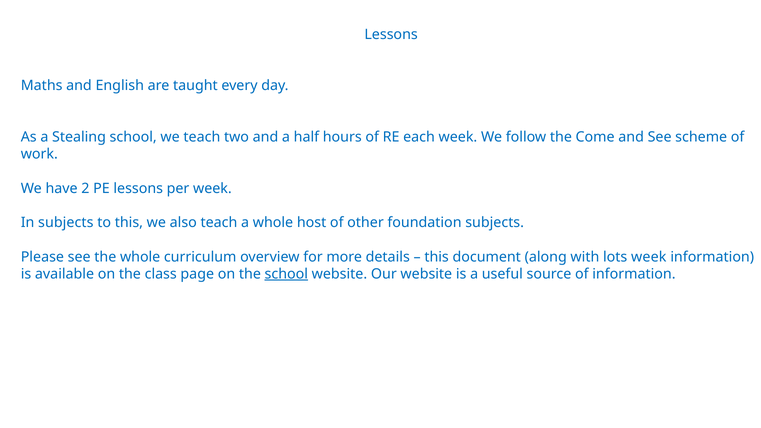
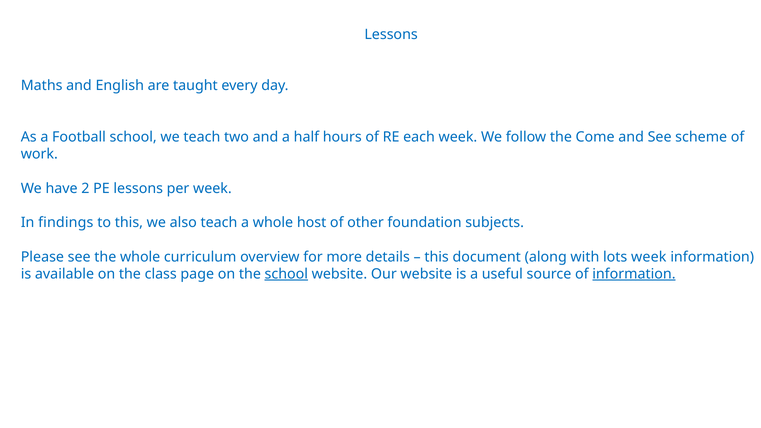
Stealing: Stealing -> Football
In subjects: subjects -> findings
information at (634, 274) underline: none -> present
